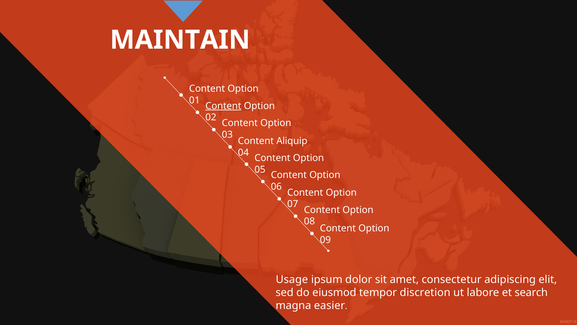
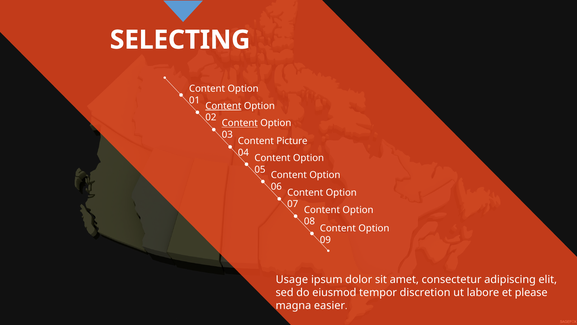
MAINTAIN: MAINTAIN -> SELECTING
Content at (240, 123) underline: none -> present
Aliquip: Aliquip -> Picture
search: search -> please
